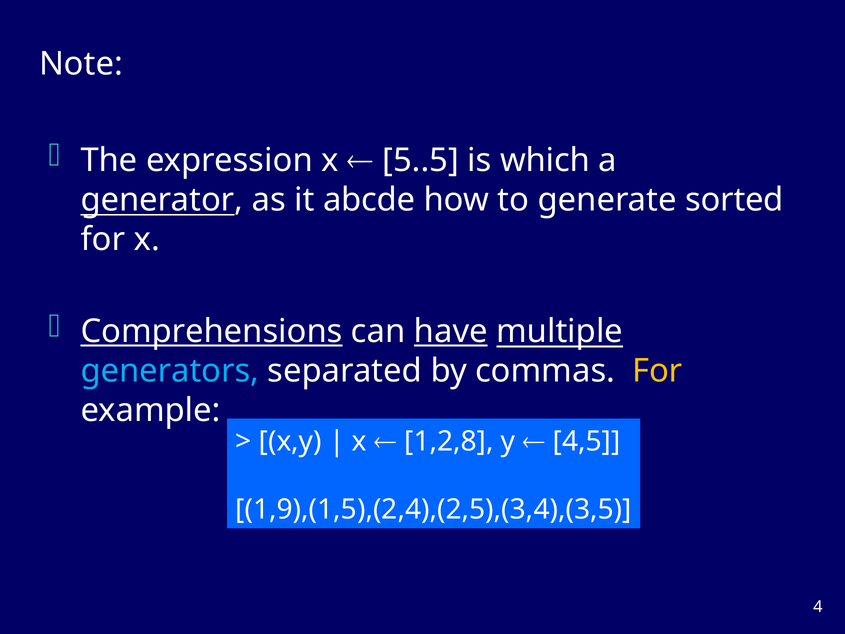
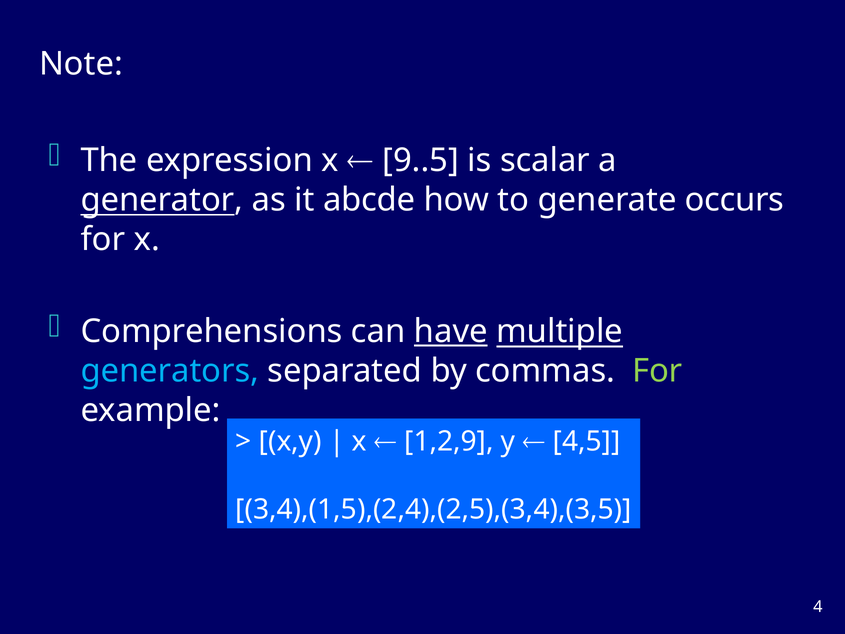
5..5: 5..5 -> 9..5
which: which -> scalar
sorted: sorted -> occurs
Comprehensions underline: present -> none
For at (657, 371) colour: yellow -> light green
1,2,8: 1,2,8 -> 1,2,9
1,9),(1,5),(2,4),(2,5),(3,4),(3,5: 1,9),(1,5),(2,4),(2,5),(3,4),(3,5 -> 3,4),(1,5),(2,4),(2,5),(3,4),(3,5
